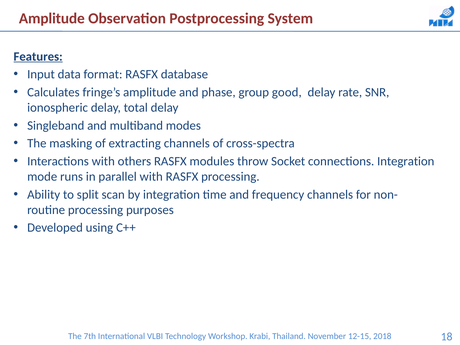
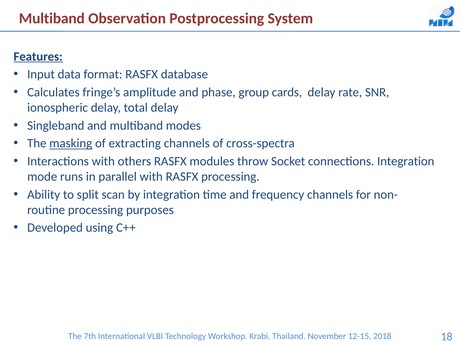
Amplitude at (52, 18): Amplitude -> Multiband
good: good -> cards
masking underline: none -> present
